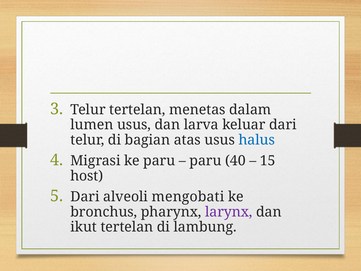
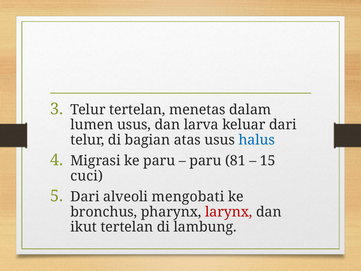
40: 40 -> 81
host: host -> cuci
larynx colour: purple -> red
